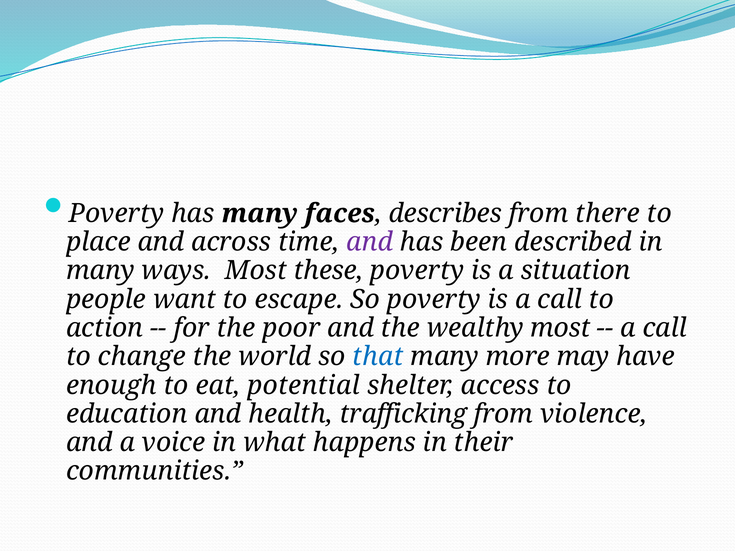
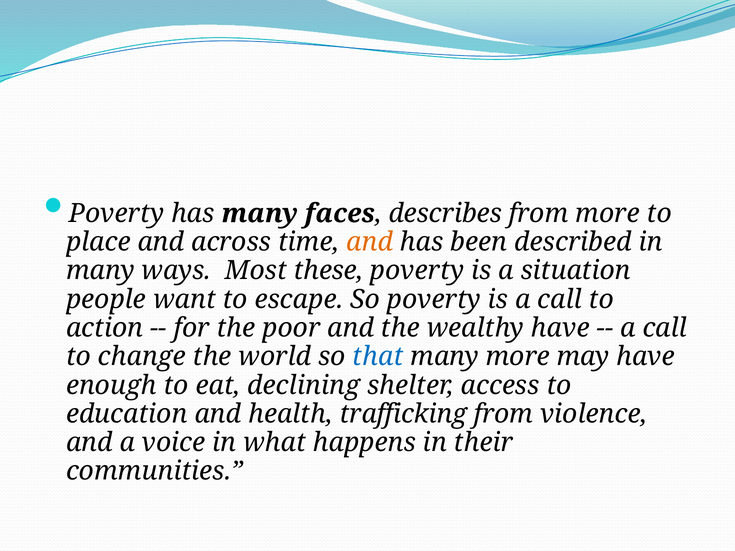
from there: there -> more
and at (370, 242) colour: purple -> orange
wealthy most: most -> have
potential: potential -> declining
